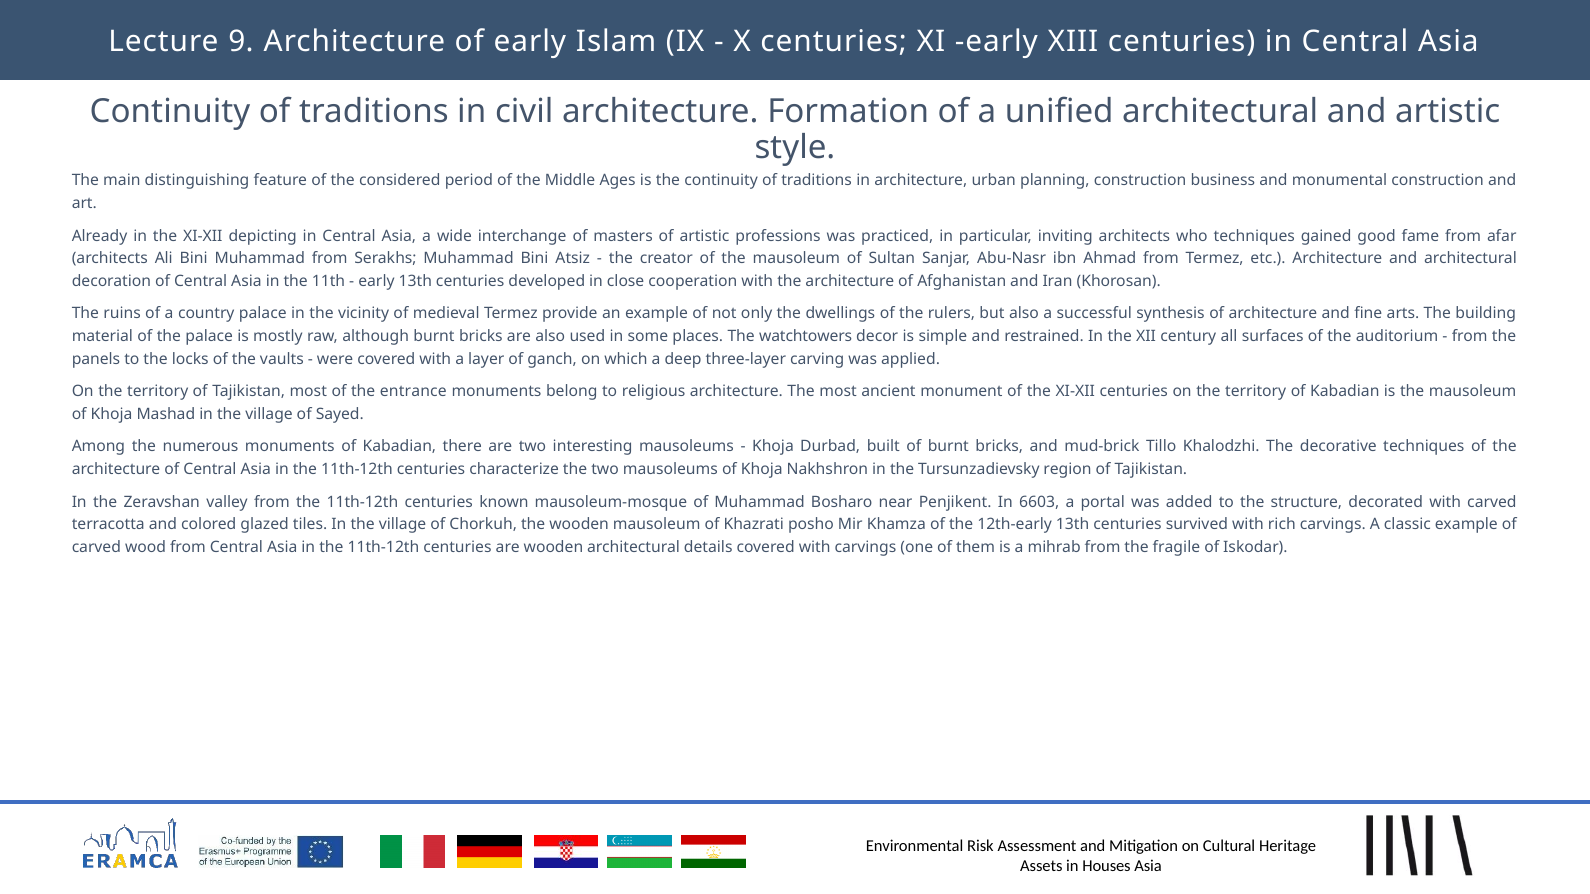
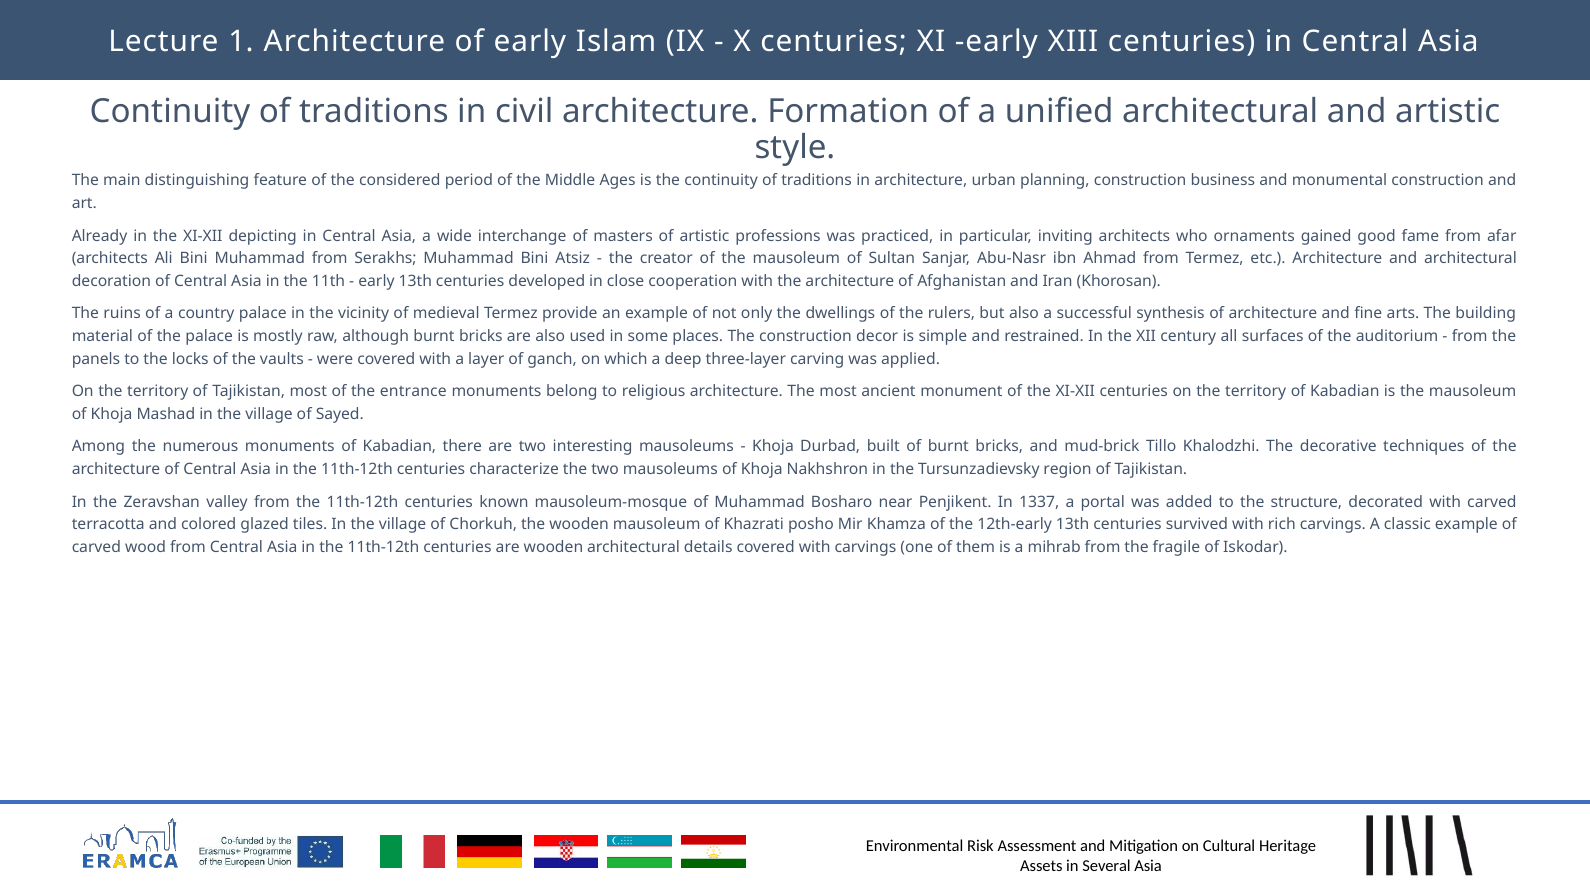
9: 9 -> 1
who techniques: techniques -> ornaments
The watchtowers: watchtowers -> construction
6603: 6603 -> 1337
Houses: Houses -> Several
